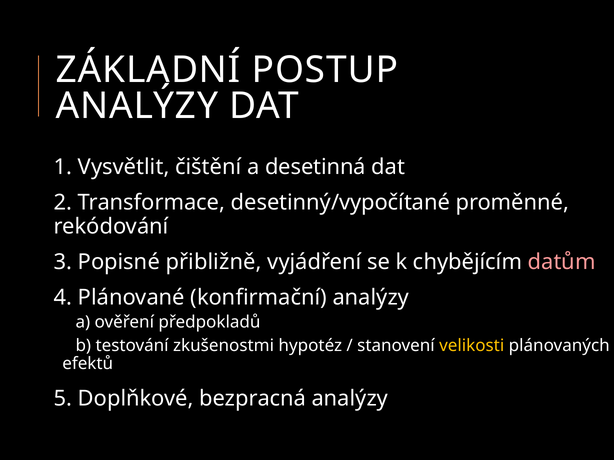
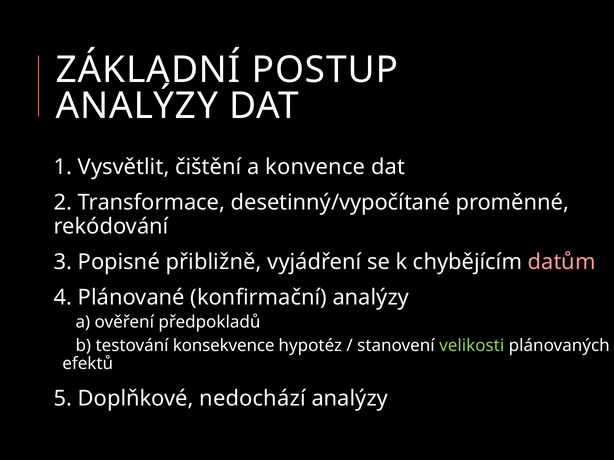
desetinná: desetinná -> konvence
zkušenostmi: zkušenostmi -> konsekvence
velikosti colour: yellow -> light green
bezpracná: bezpracná -> nedochází
